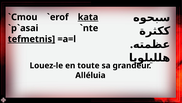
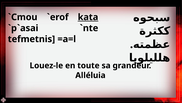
tefmetnis underline: present -> none
